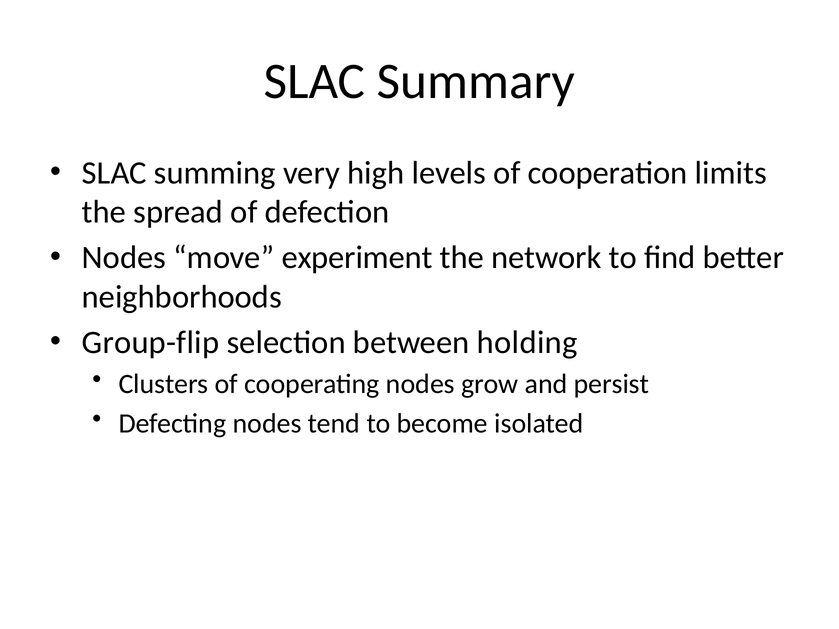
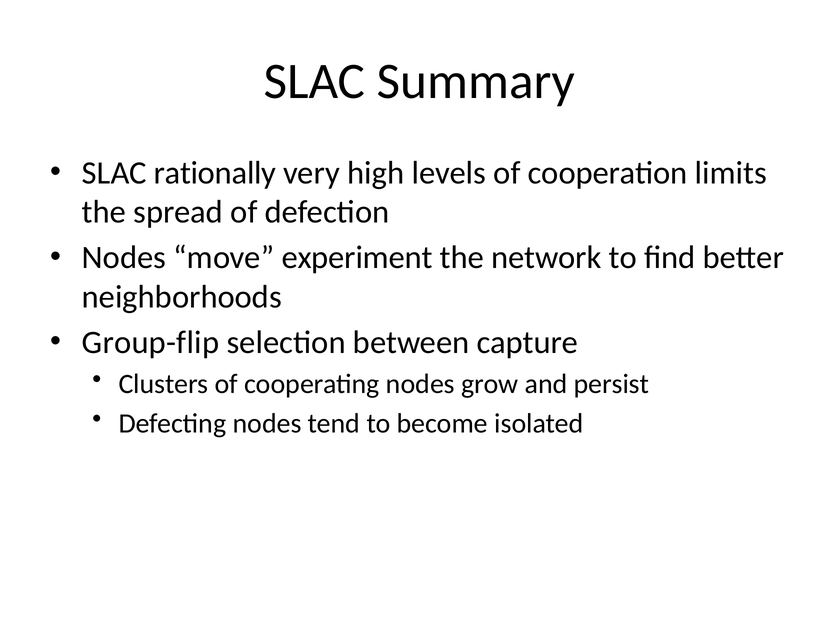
summing: summing -> rationally
holding: holding -> capture
